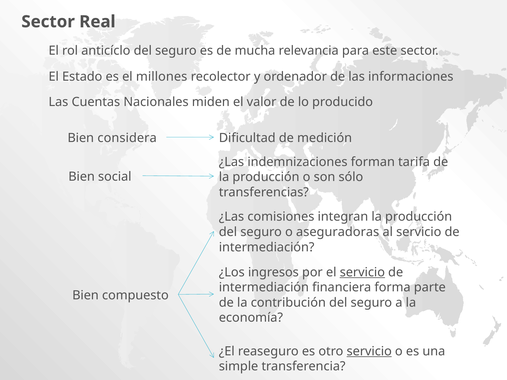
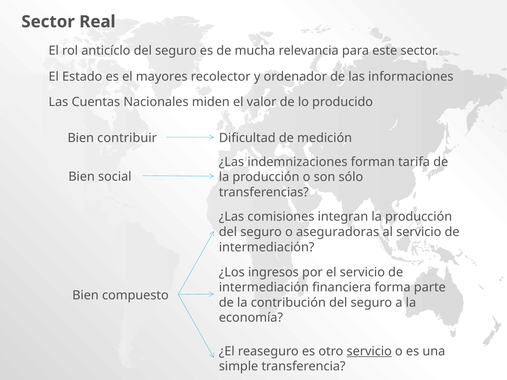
millones: millones -> mayores
considera: considera -> contribuir
servicio at (362, 272) underline: present -> none
